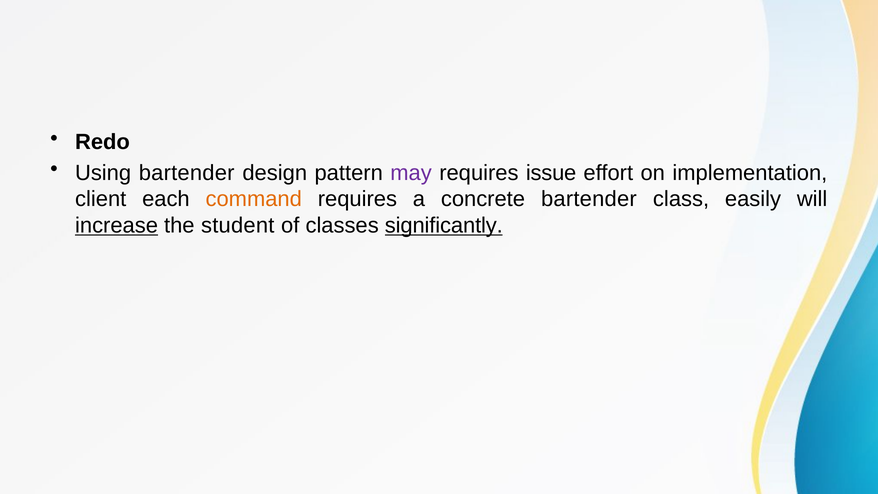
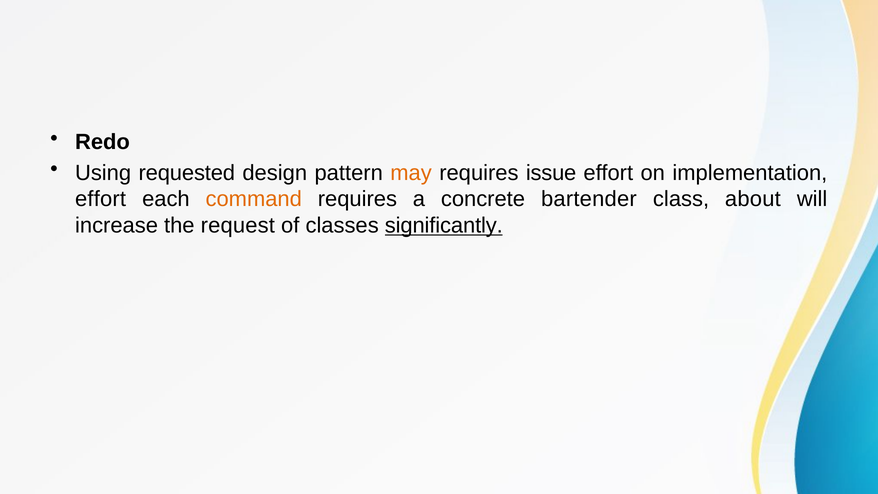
Using bartender: bartender -> requested
may colour: purple -> orange
client at (101, 199): client -> effort
easily: easily -> about
increase underline: present -> none
student: student -> request
